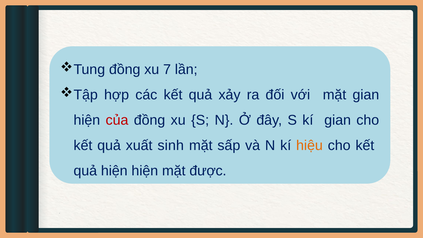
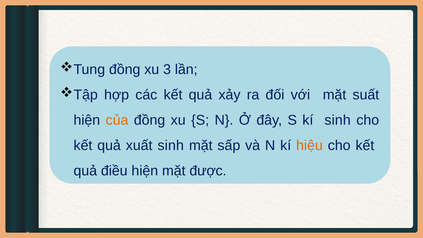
7: 7 -> 3
mặt gian: gian -> suất
của colour: red -> orange
kí gian: gian -> sinh
quả hiện: hiện -> điều
